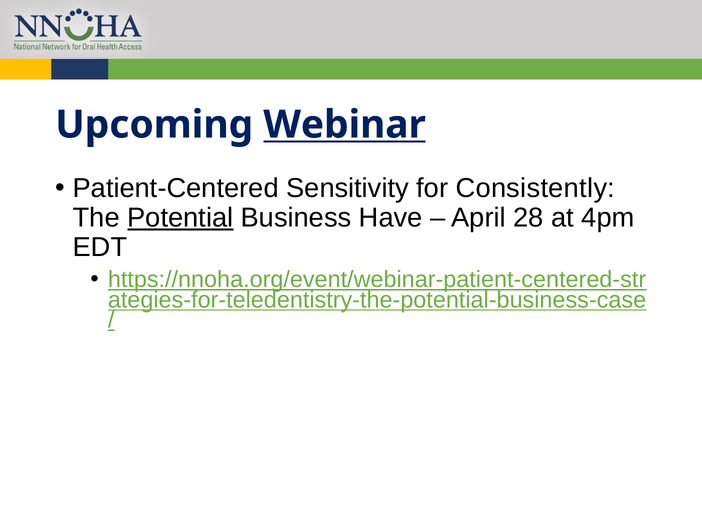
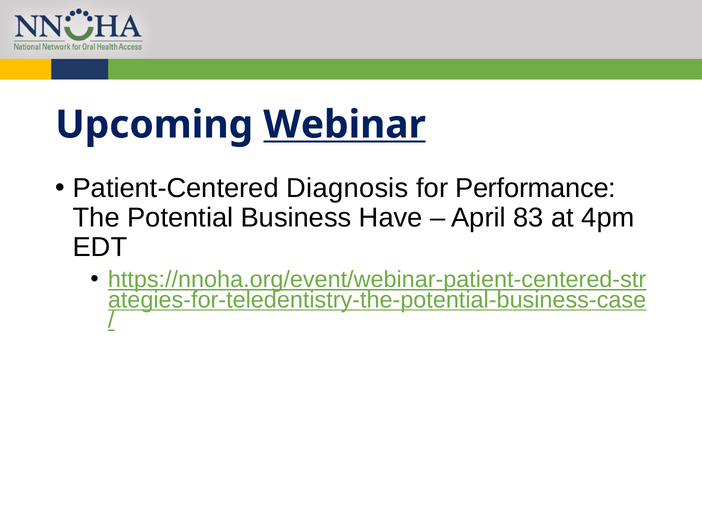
Sensitivity: Sensitivity -> Diagnosis
Consistently: Consistently -> Performance
Potential underline: present -> none
28: 28 -> 83
